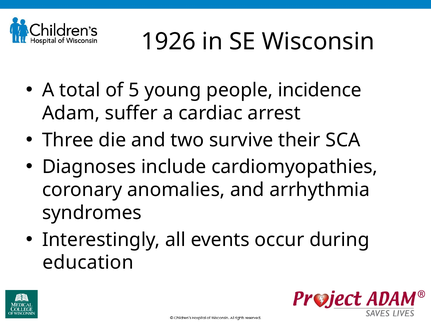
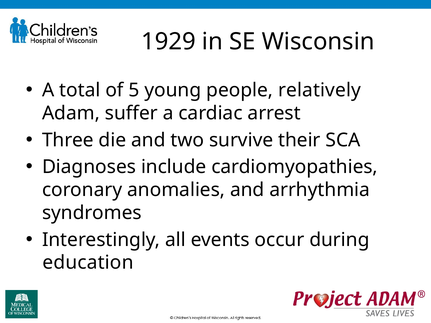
1926: 1926 -> 1929
incidence: incidence -> relatively
